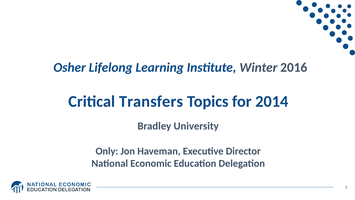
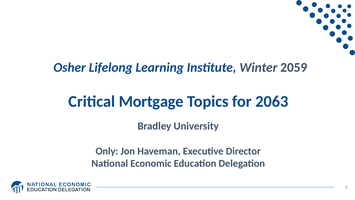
2016: 2016 -> 2059
Transfers: Transfers -> Mortgage
2014: 2014 -> 2063
